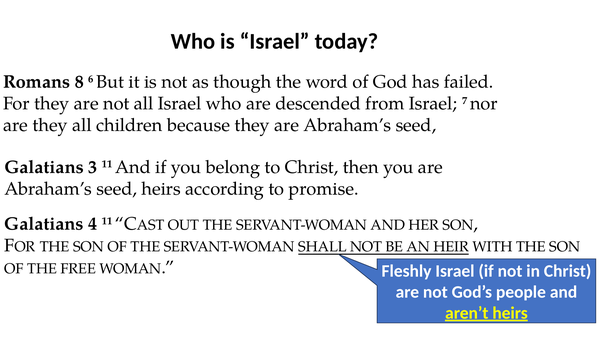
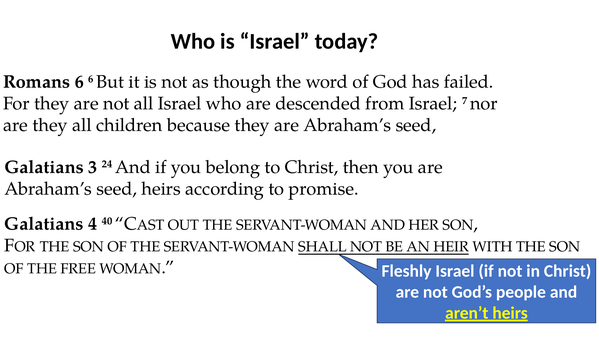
Romans 8: 8 -> 6
3 11: 11 -> 24
4 11: 11 -> 40
